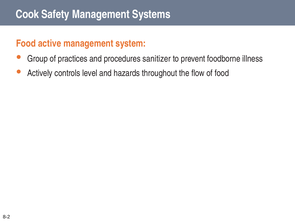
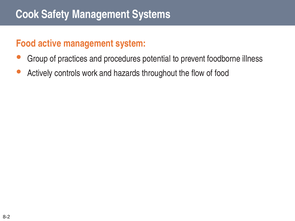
sanitizer: sanitizer -> potential
level: level -> work
